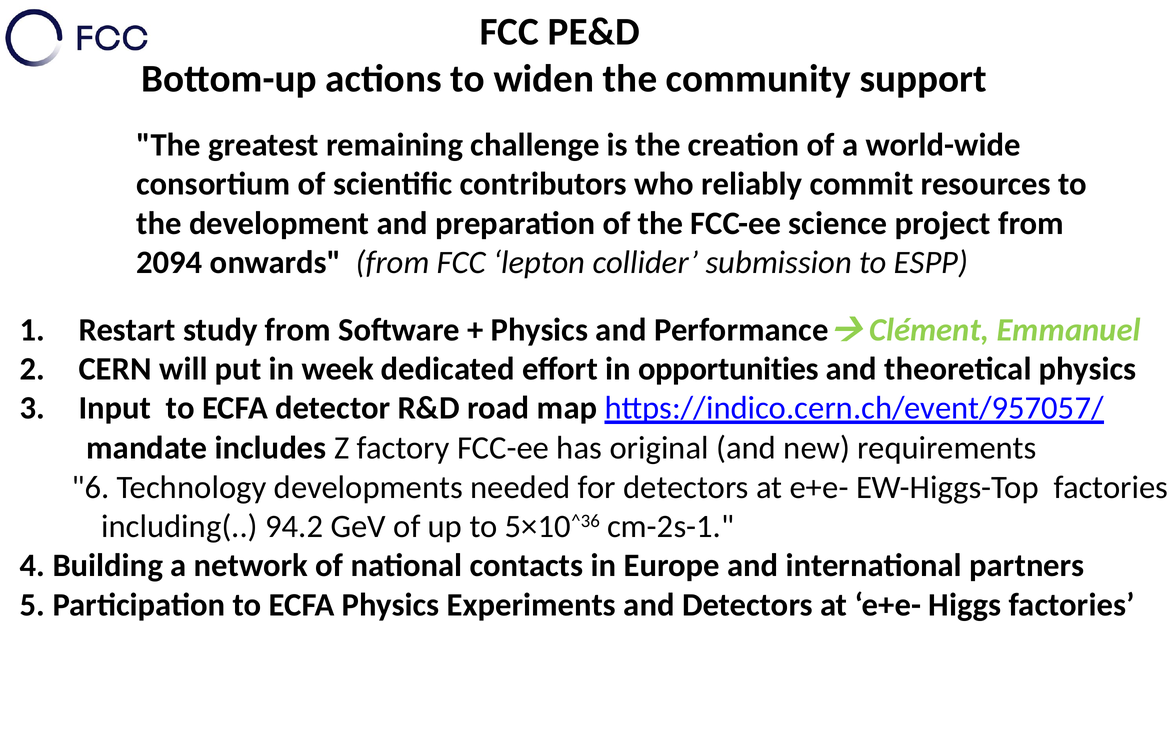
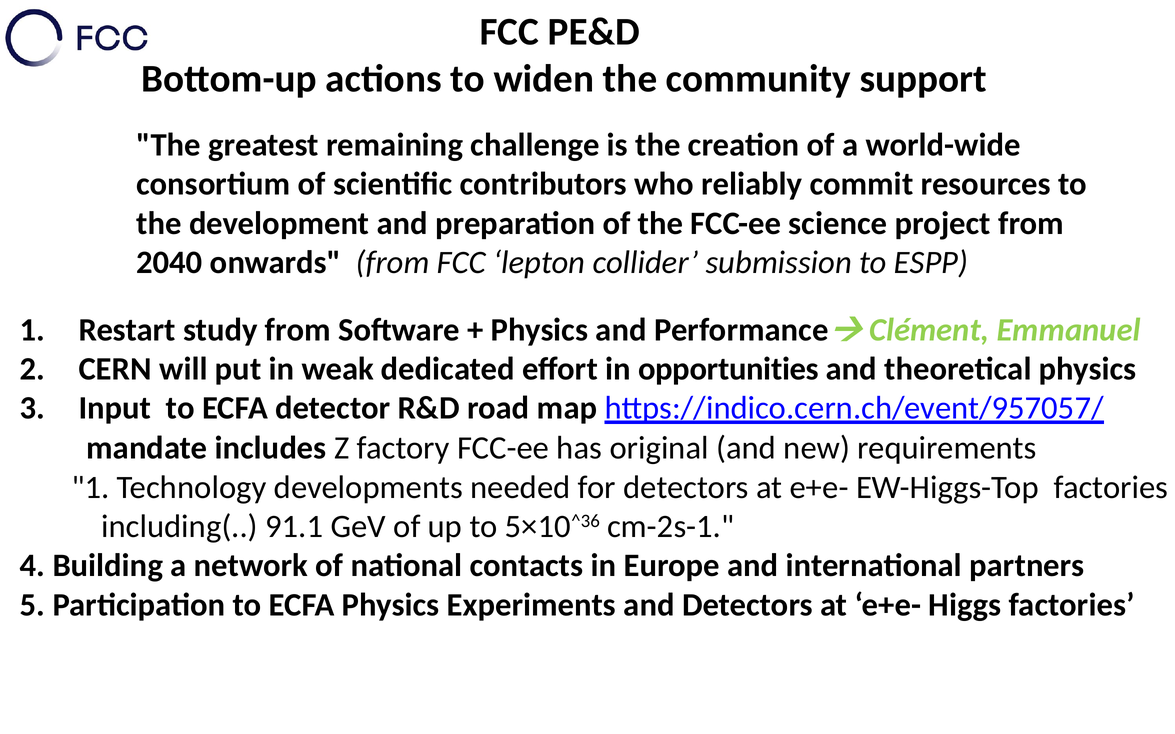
2094: 2094 -> 2040
week: week -> weak
6 at (91, 488): 6 -> 1
94.2: 94.2 -> 91.1
